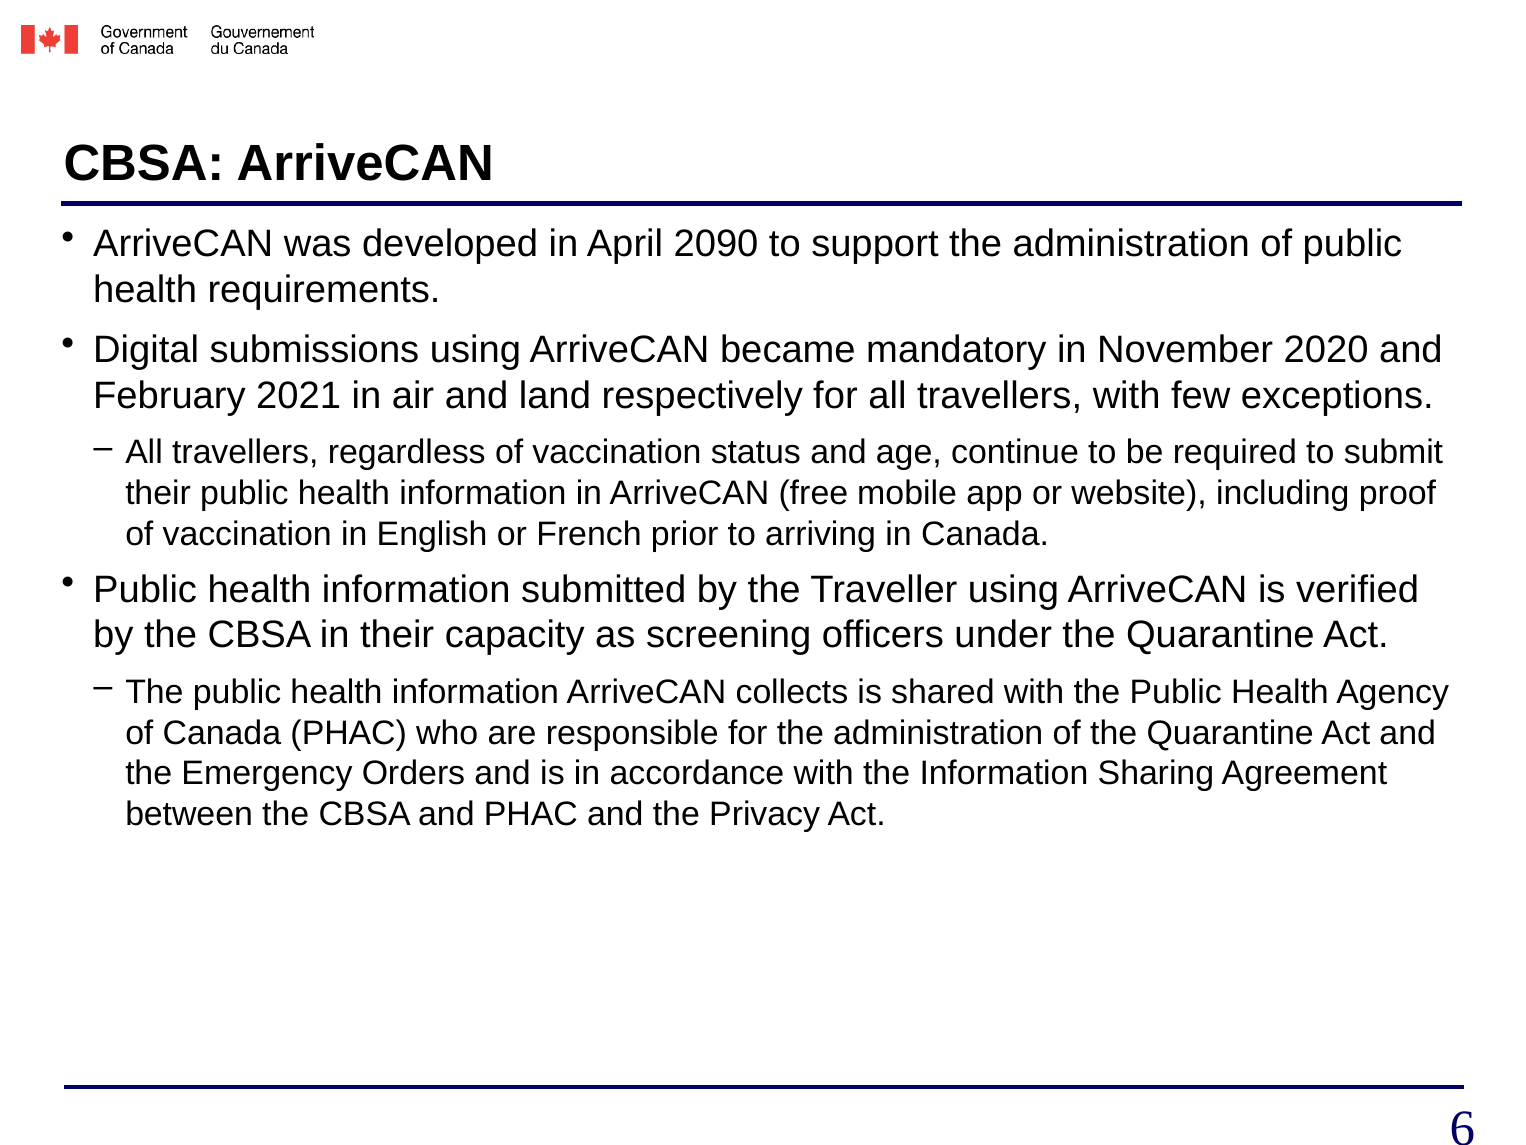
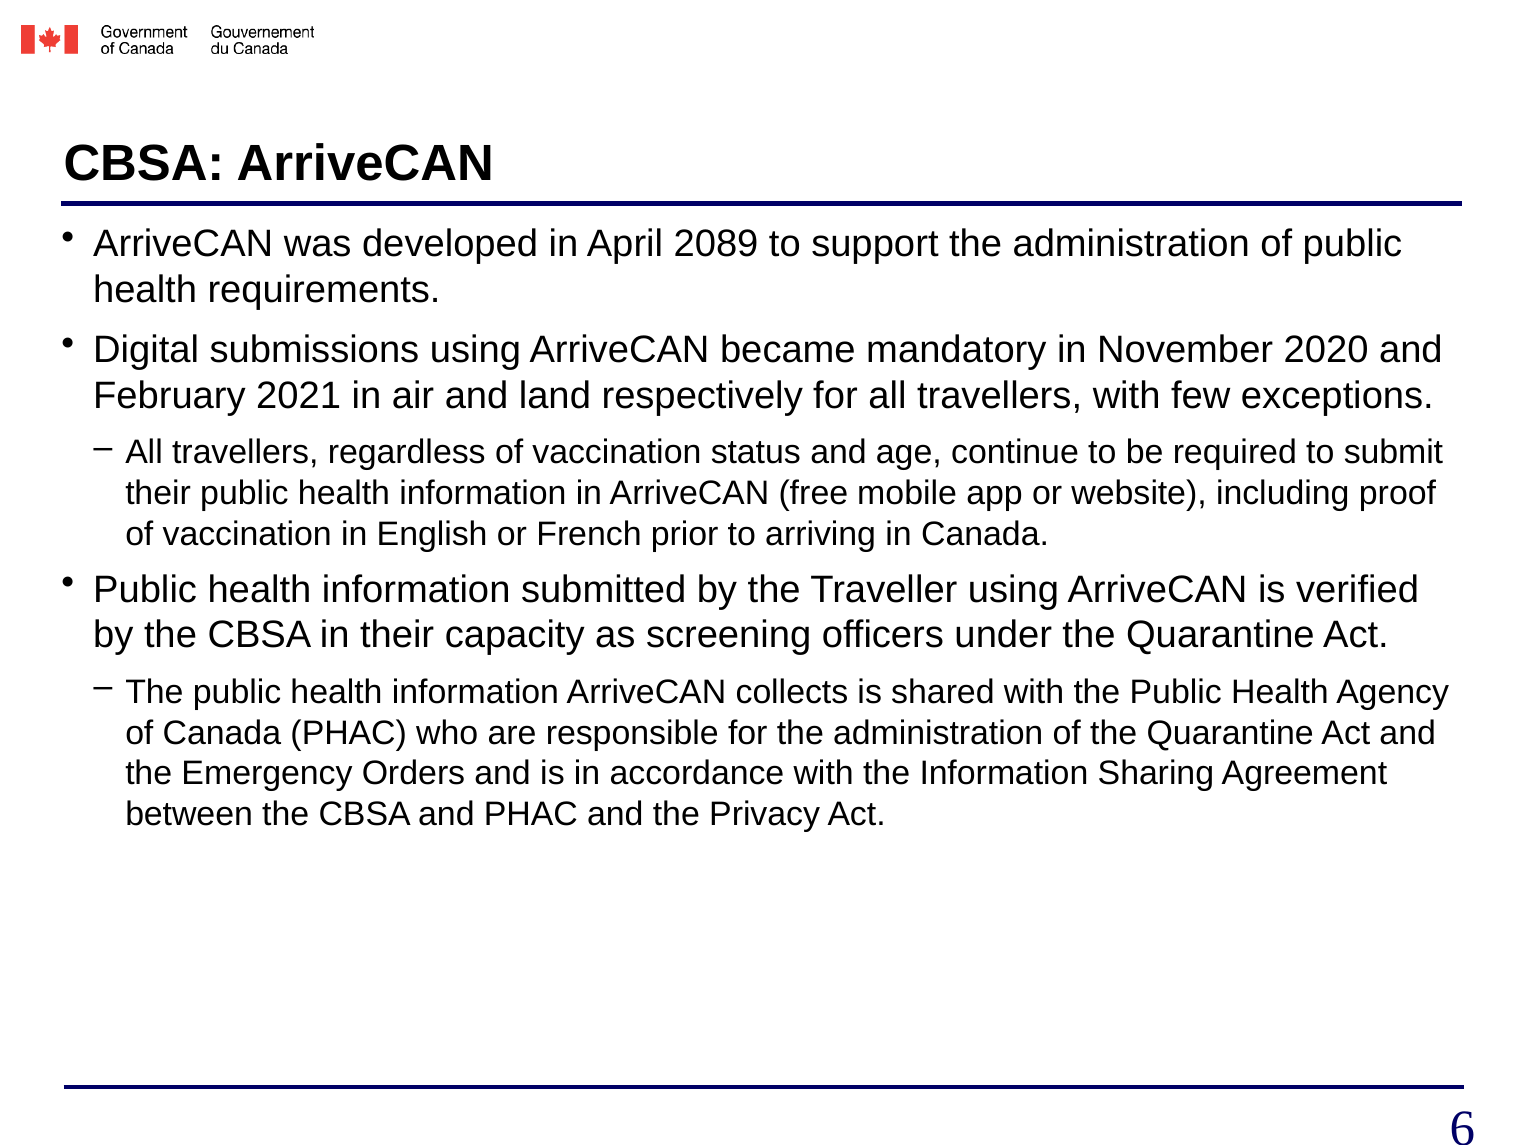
2090: 2090 -> 2089
